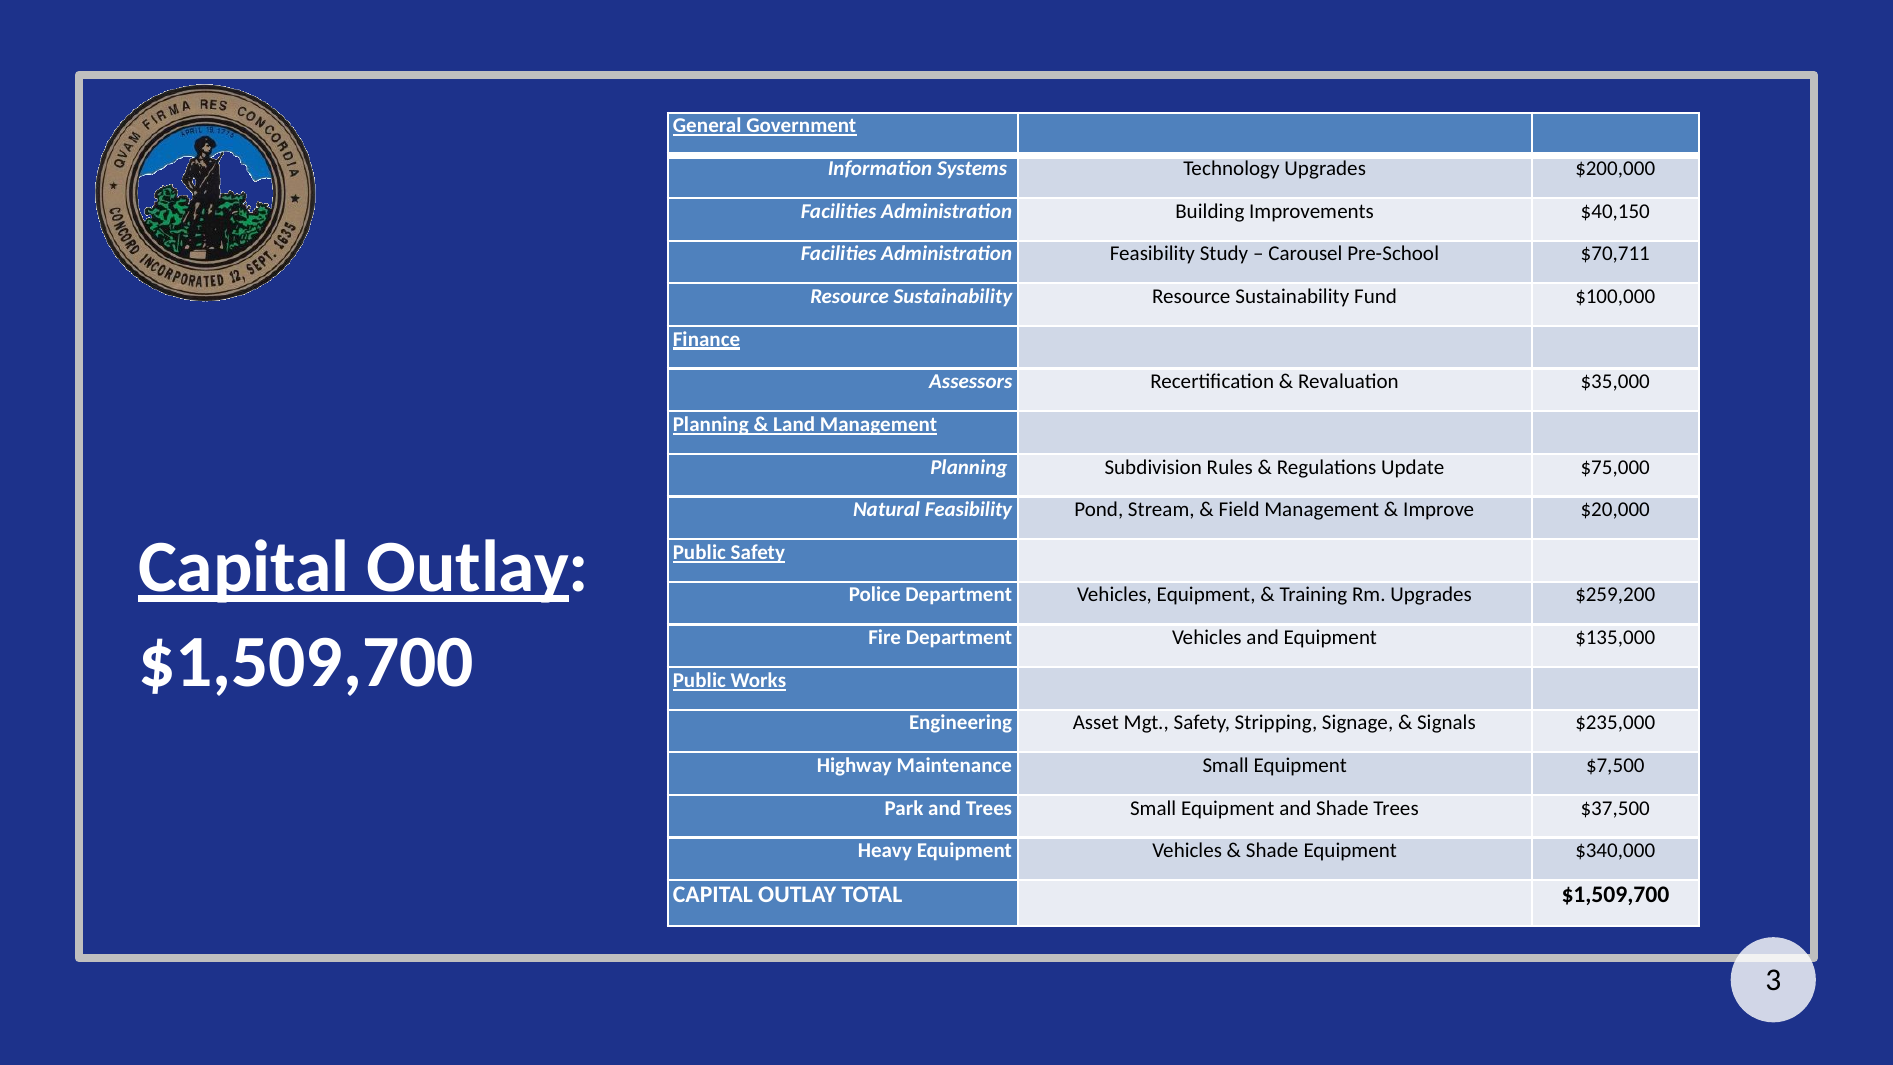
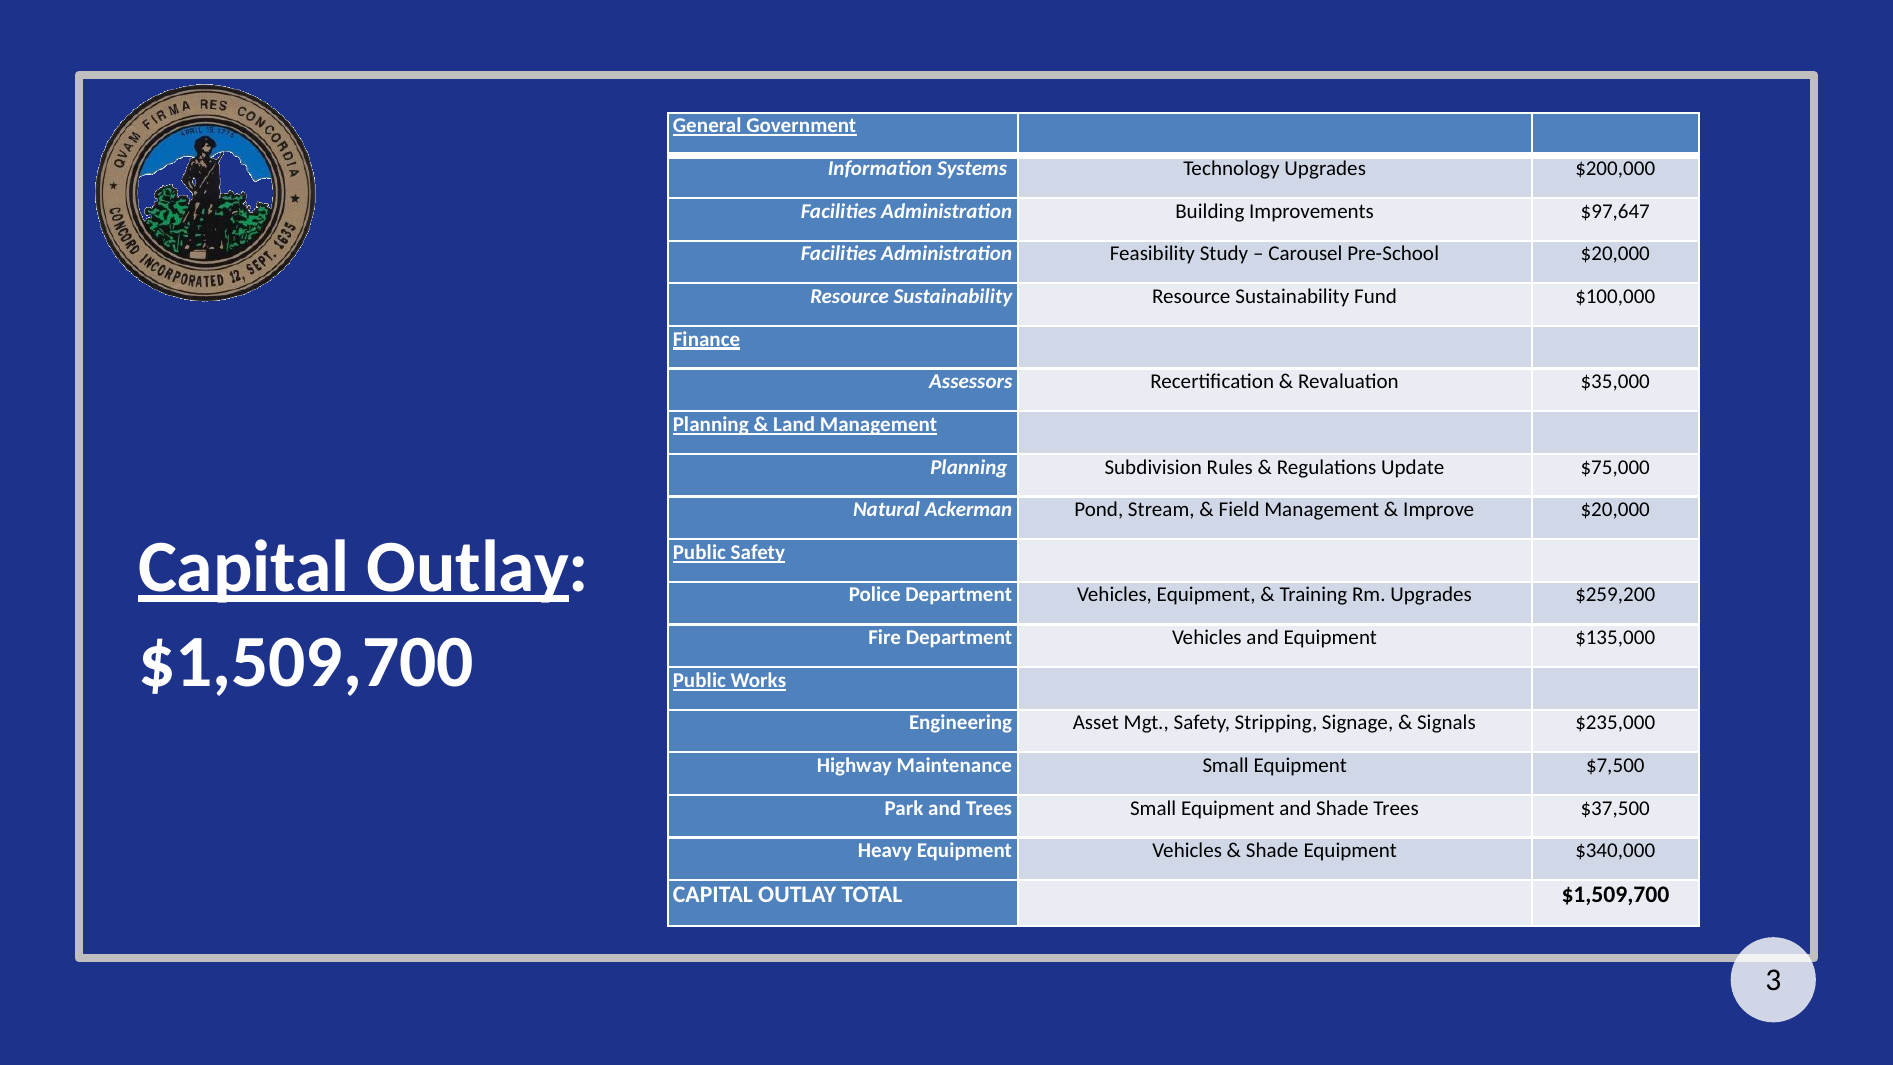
$40,150: $40,150 -> $97,647
Pre-School $70,711: $70,711 -> $20,000
Natural Feasibility: Feasibility -> Ackerman
